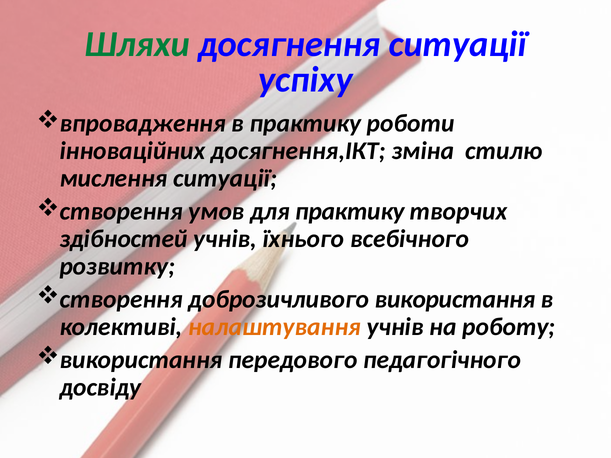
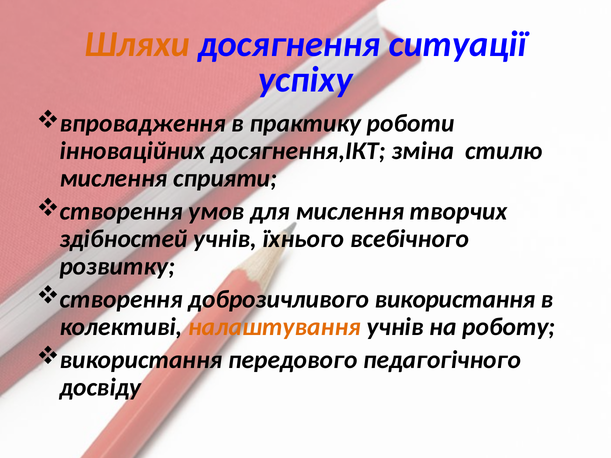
Шляхи colour: green -> orange
мислення ситуації: ситуації -> сприяти
для практику: практику -> мислення
